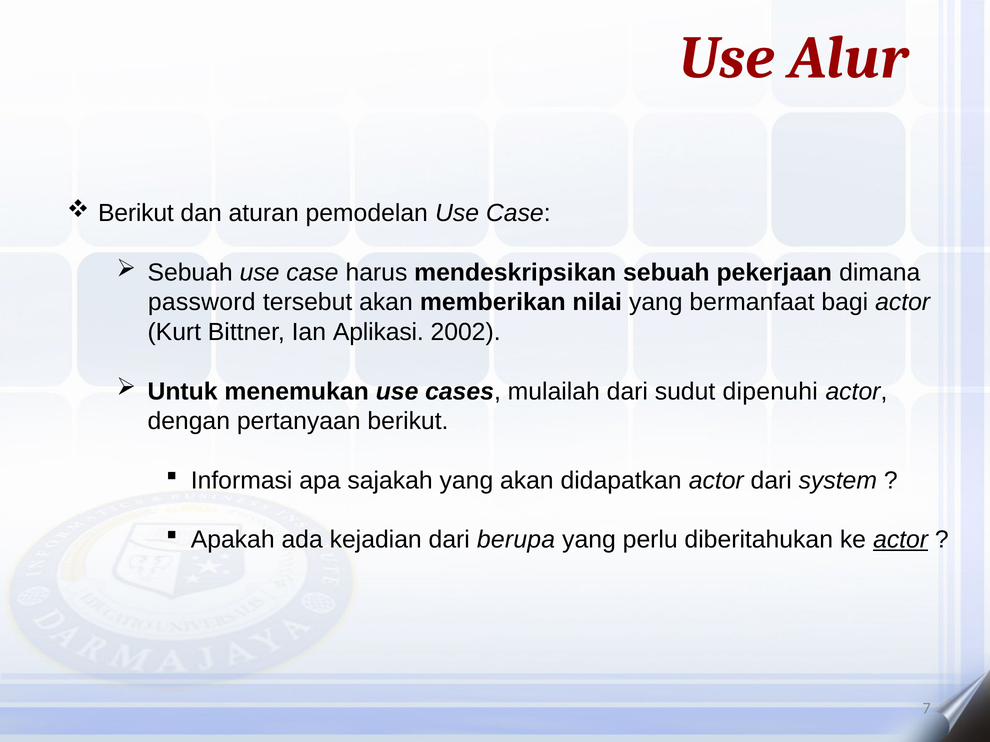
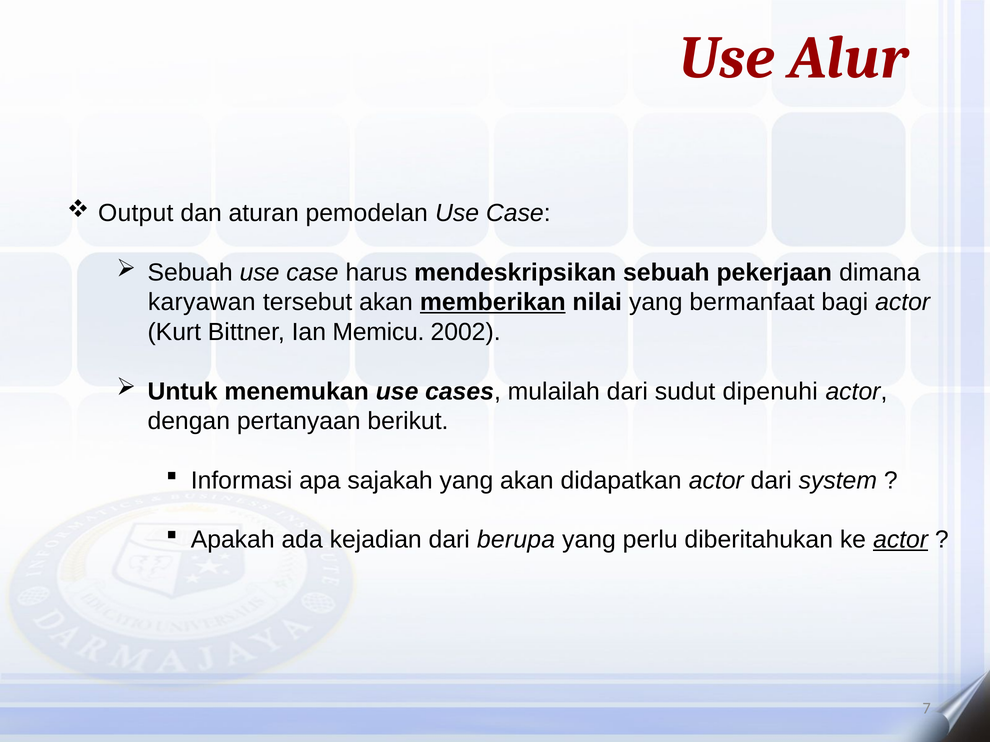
Berikut at (136, 213): Berikut -> Output
password: password -> karyawan
memberikan underline: none -> present
Aplikasi: Aplikasi -> Memicu
